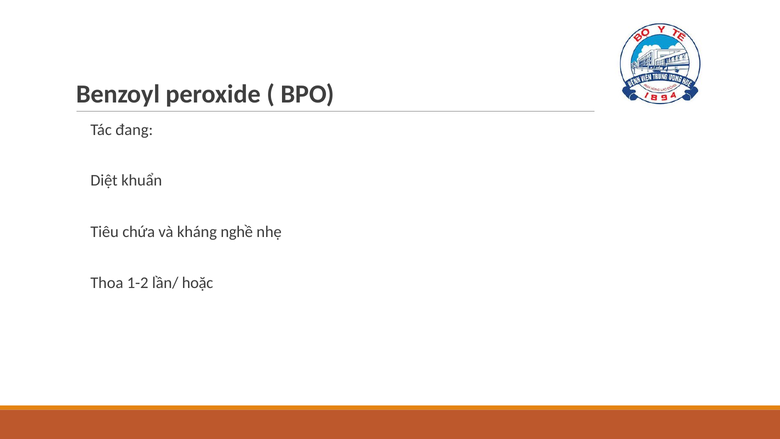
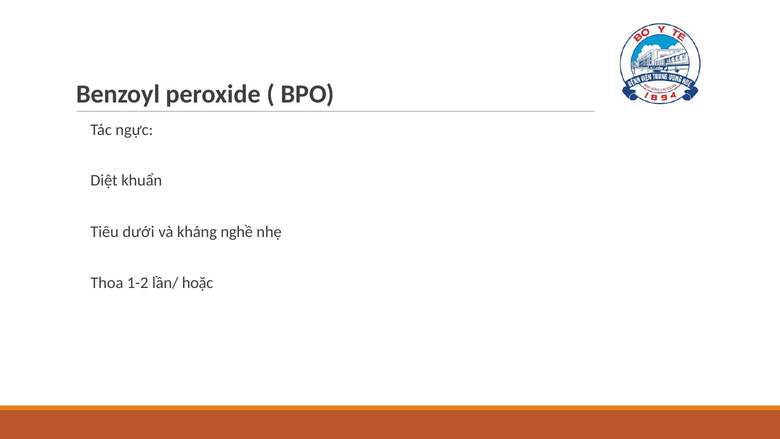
đang: đang -> ngực
chứa: chứa -> dưới
